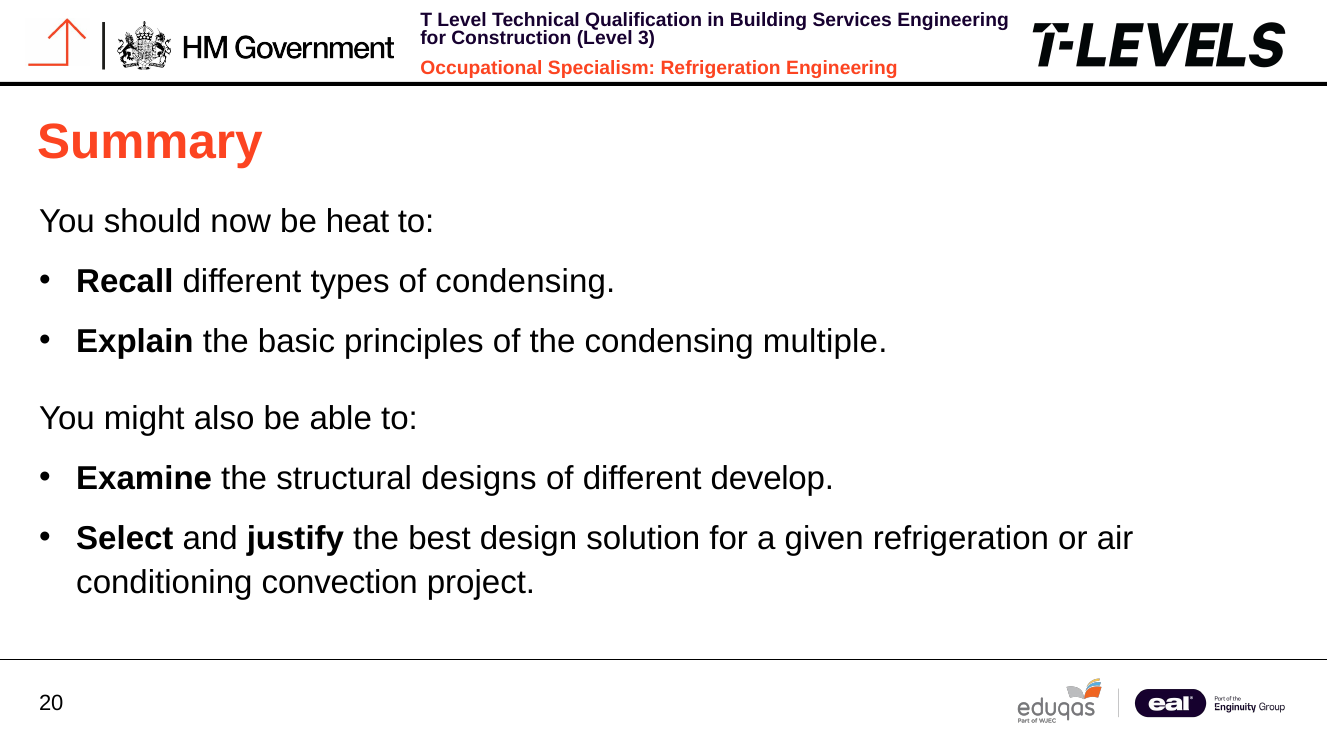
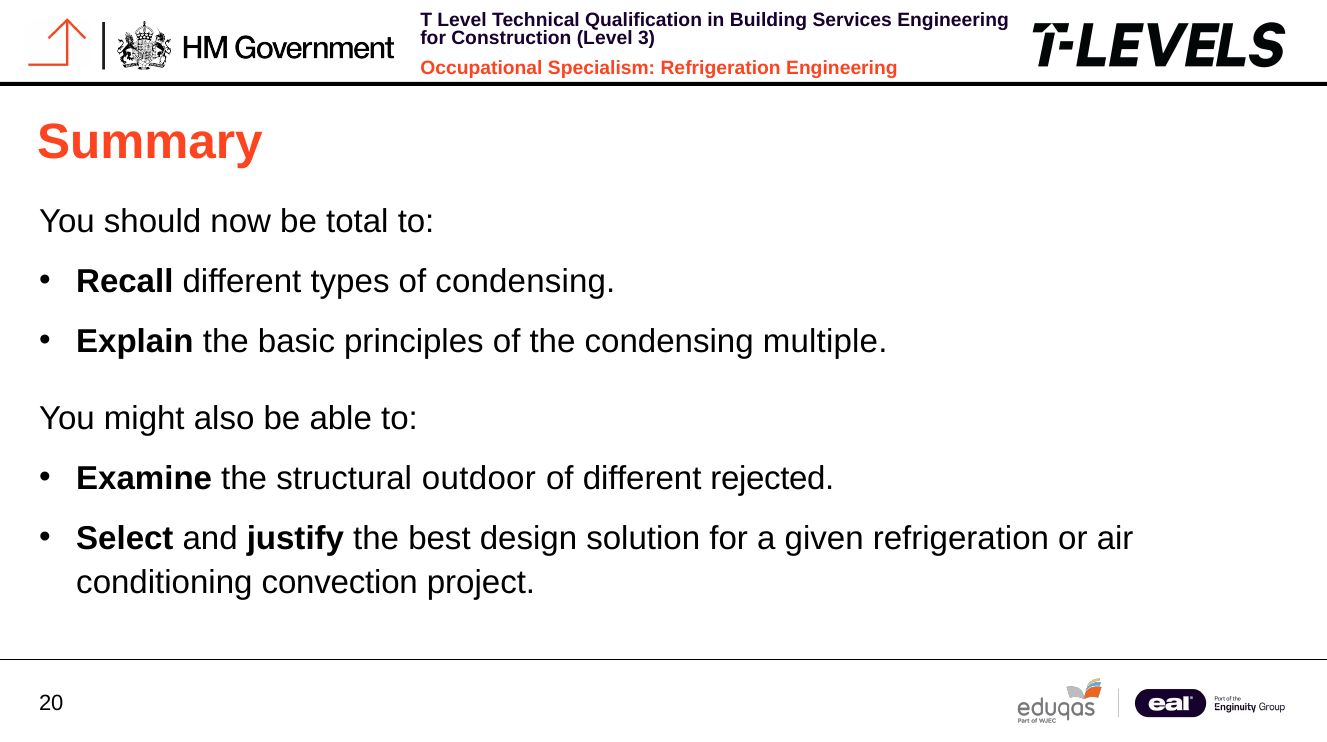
heat: heat -> total
designs: designs -> outdoor
develop: develop -> rejected
